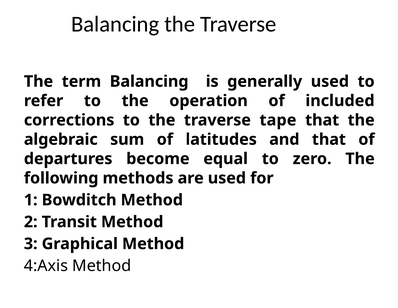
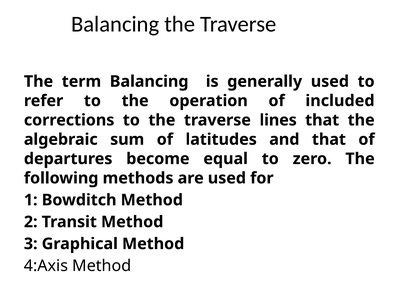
tape: tape -> lines
